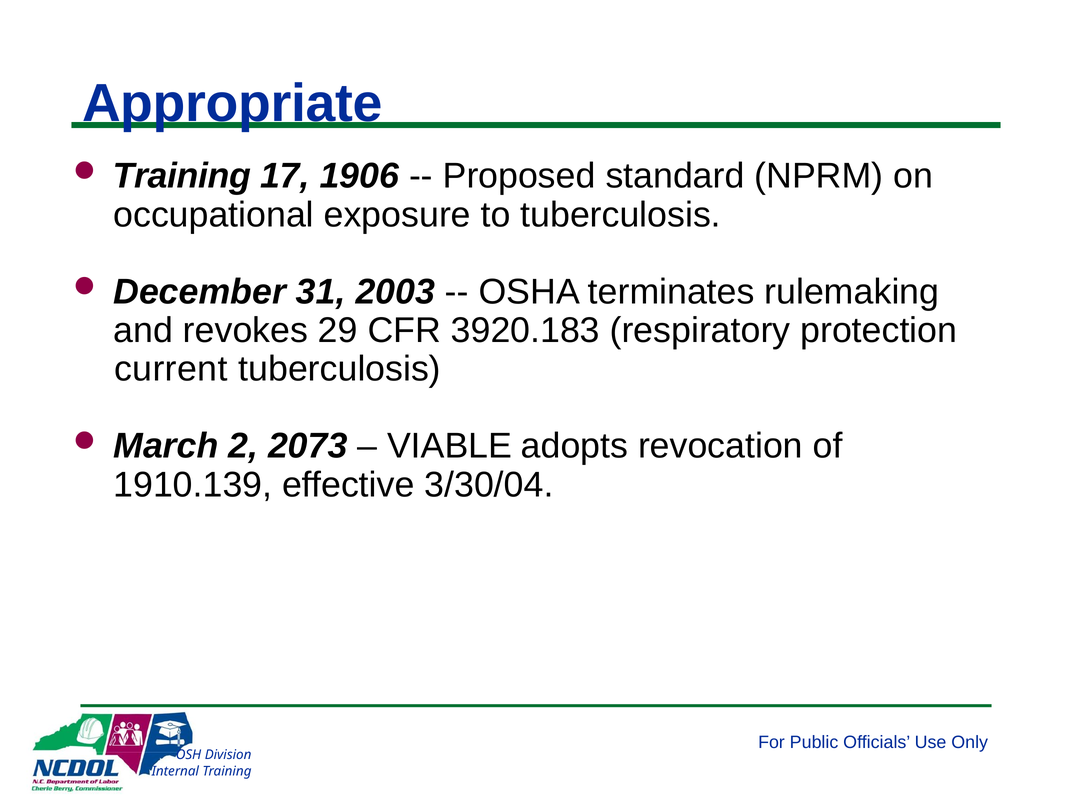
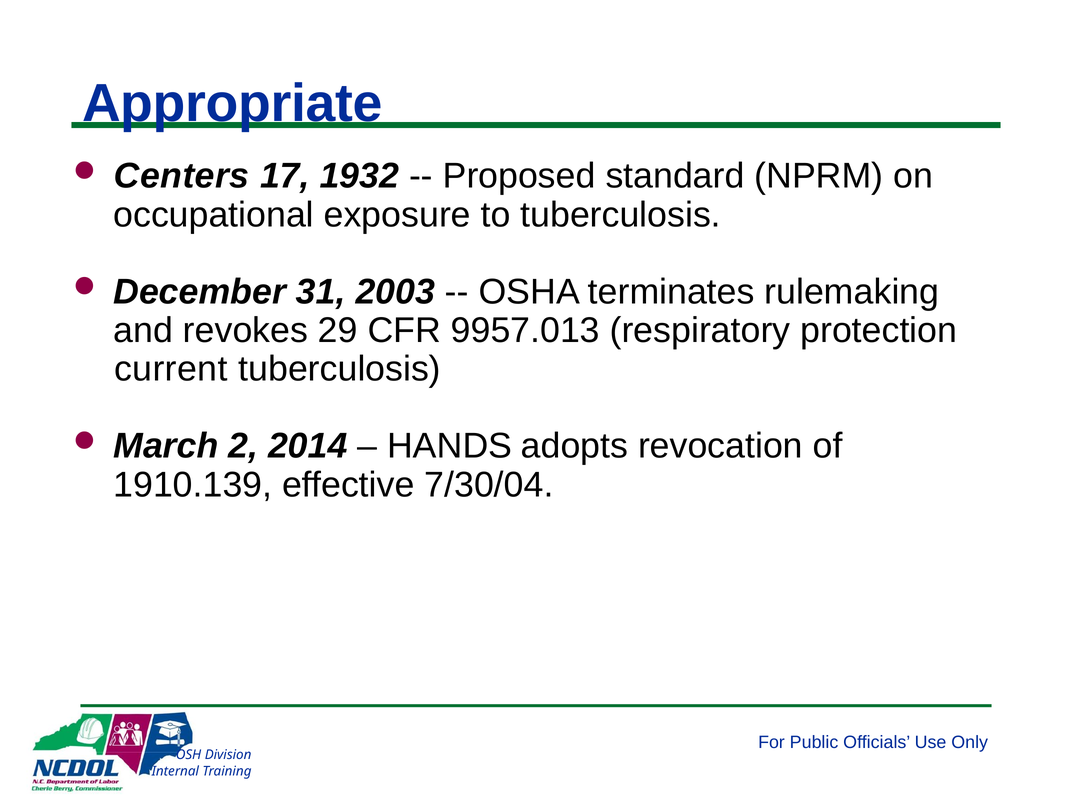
Training at (182, 176): Training -> Centers
1906: 1906 -> 1932
3920.183: 3920.183 -> 9957.013
2073: 2073 -> 2014
VIABLE: VIABLE -> HANDS
3/30/04: 3/30/04 -> 7/30/04
